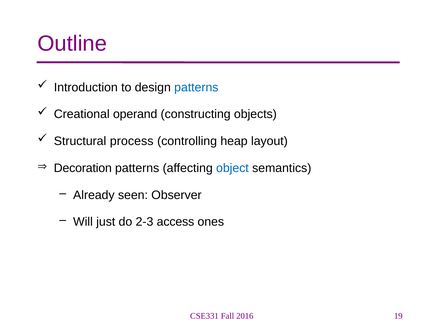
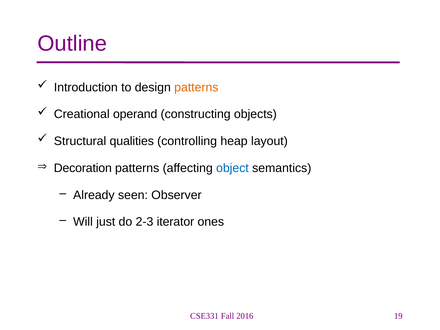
patterns at (196, 87) colour: blue -> orange
process: process -> qualities
access: access -> iterator
